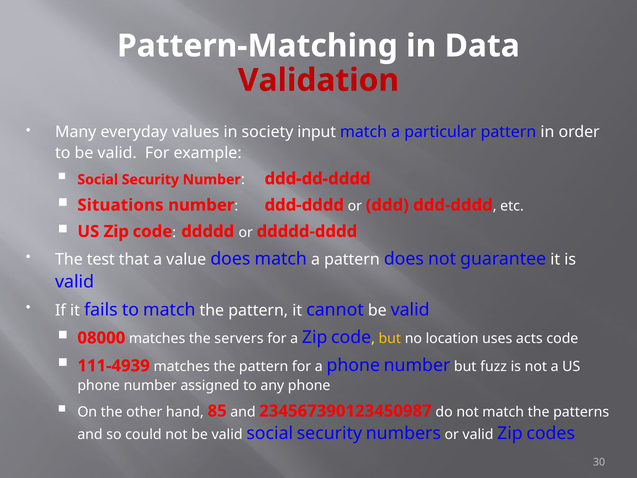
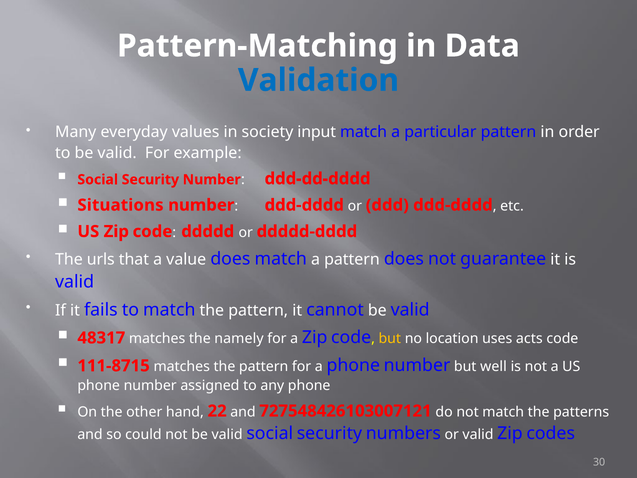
Validation colour: red -> blue
test: test -> urls
08000: 08000 -> 48317
servers: servers -> namely
111-4939: 111-4939 -> 111-8715
fuzz: fuzz -> well
85: 85 -> 22
234567390123450987: 234567390123450987 -> 727548426103007121
